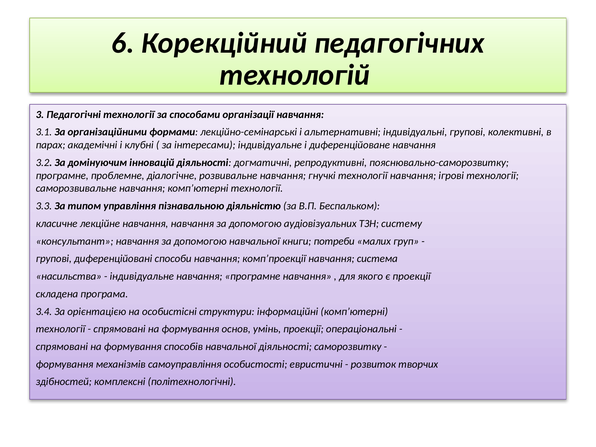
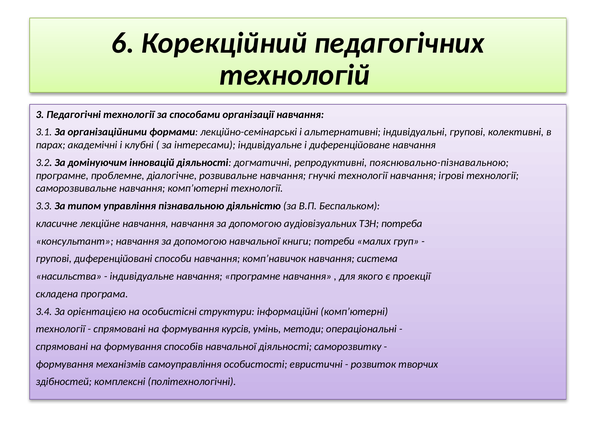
пояснювально-саморозвитку: пояснювально-саморозвитку -> пояснювально-пізнавальною
систему: систему -> потреба
комп’проекції: комп’проекції -> комп’навичок
основ: основ -> курсів
умінь проекції: проекції -> методи
